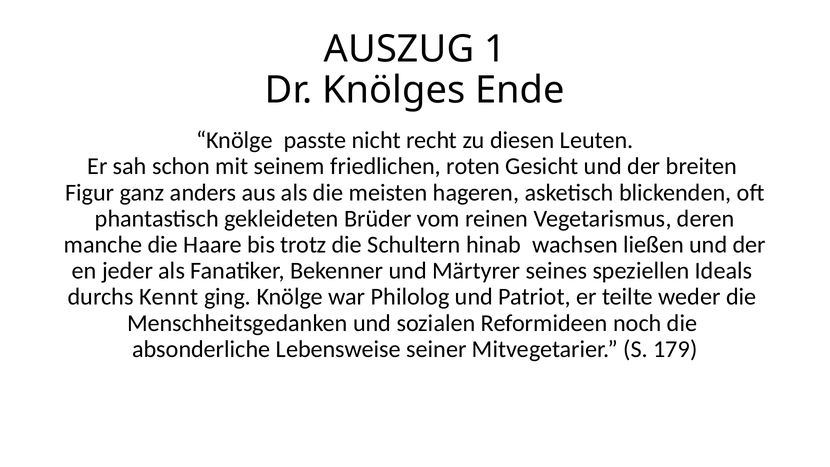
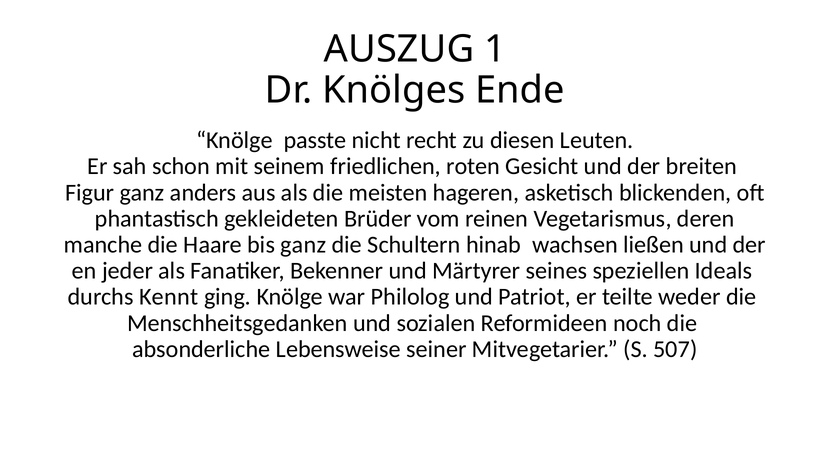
bis trotz: trotz -> ganz
179: 179 -> 507
